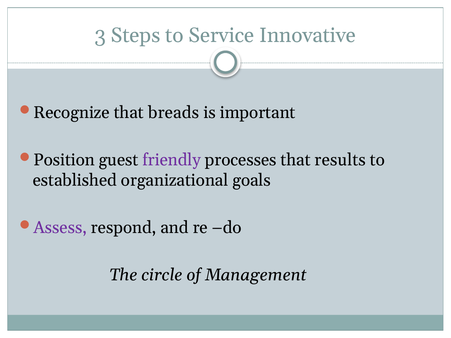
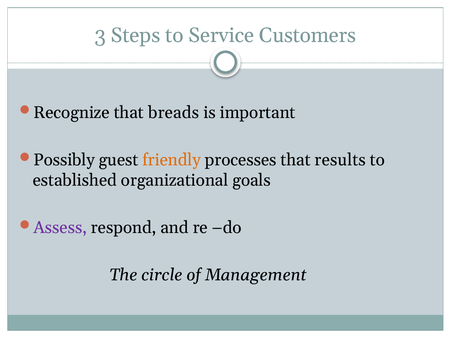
Innovative: Innovative -> Customers
Position: Position -> Possibly
friendly colour: purple -> orange
